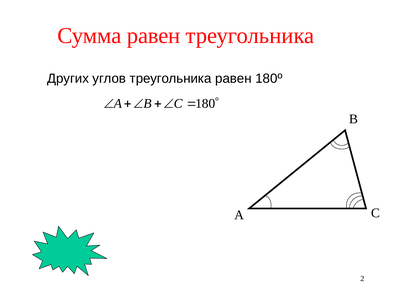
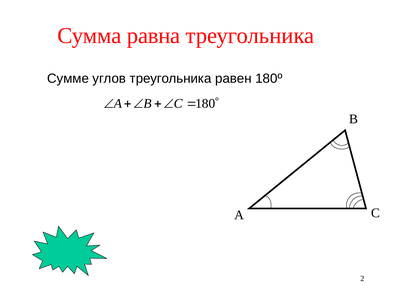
Сумма равен: равен -> равна
Других: Других -> Сумме
